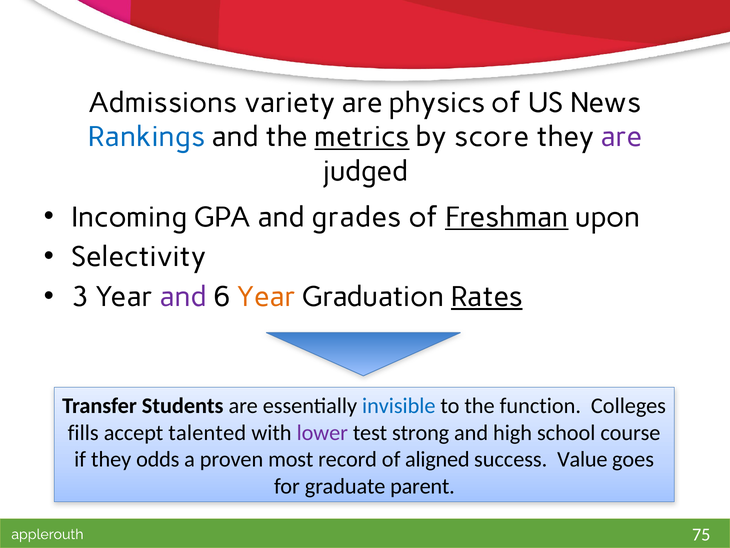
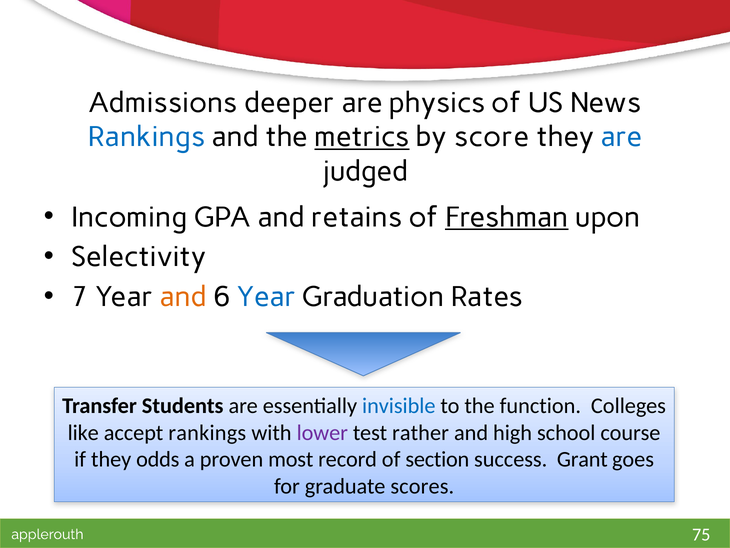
variety: variety -> deeper
are at (621, 137) colour: purple -> blue
grades: grades -> retains
3: 3 -> 7
and at (183, 297) colour: purple -> orange
Year at (267, 297) colour: orange -> blue
Rates underline: present -> none
fills: fills -> like
accept talented: talented -> rankings
strong: strong -> rather
aligned: aligned -> section
Value: Value -> Grant
parent: parent -> scores
